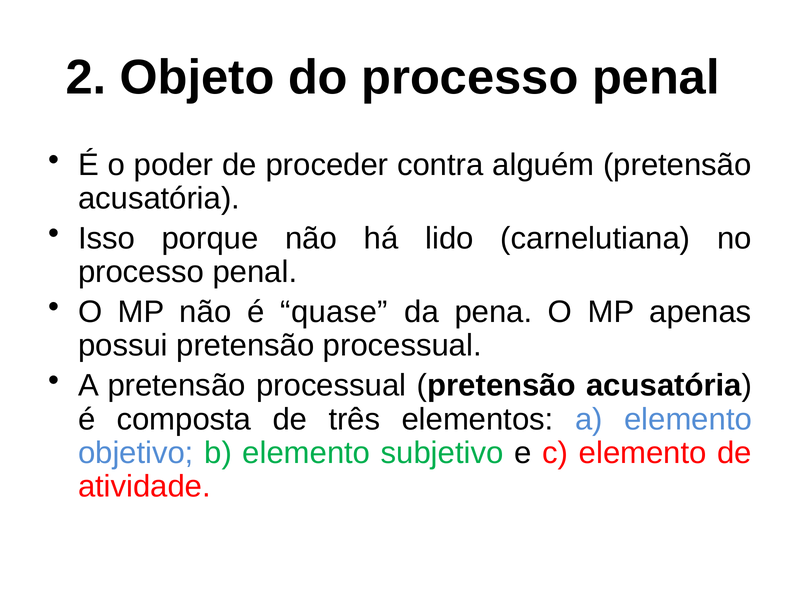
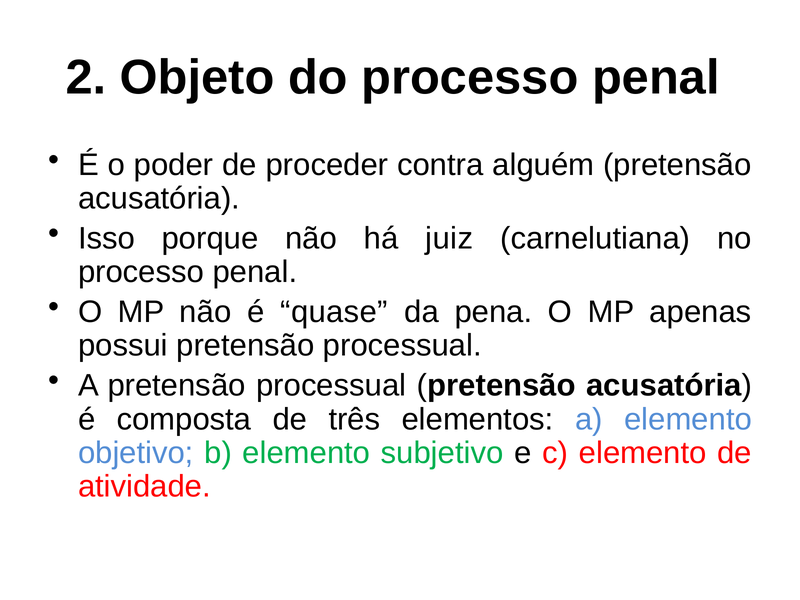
lido: lido -> juiz
